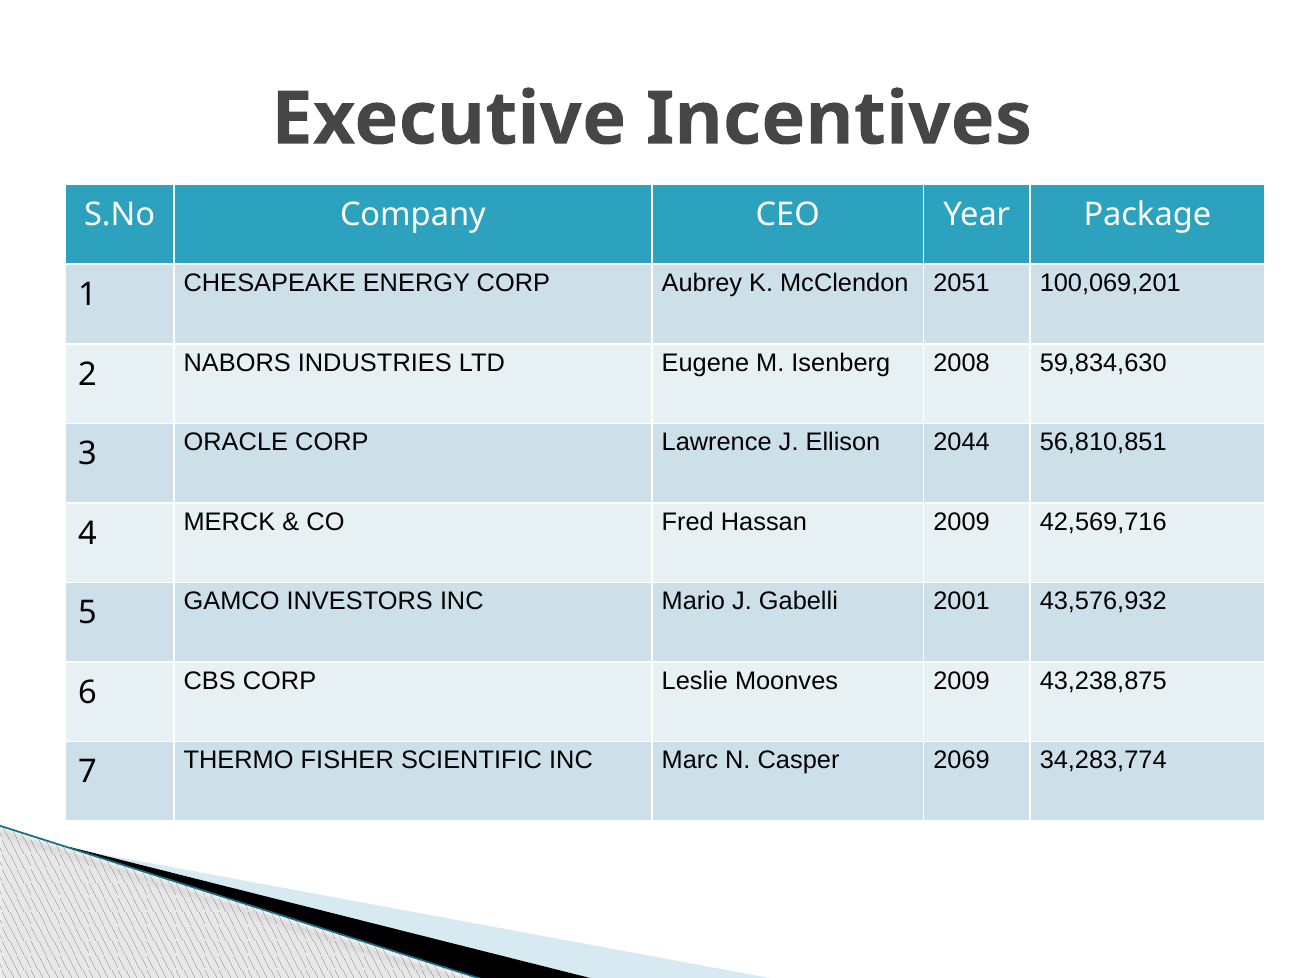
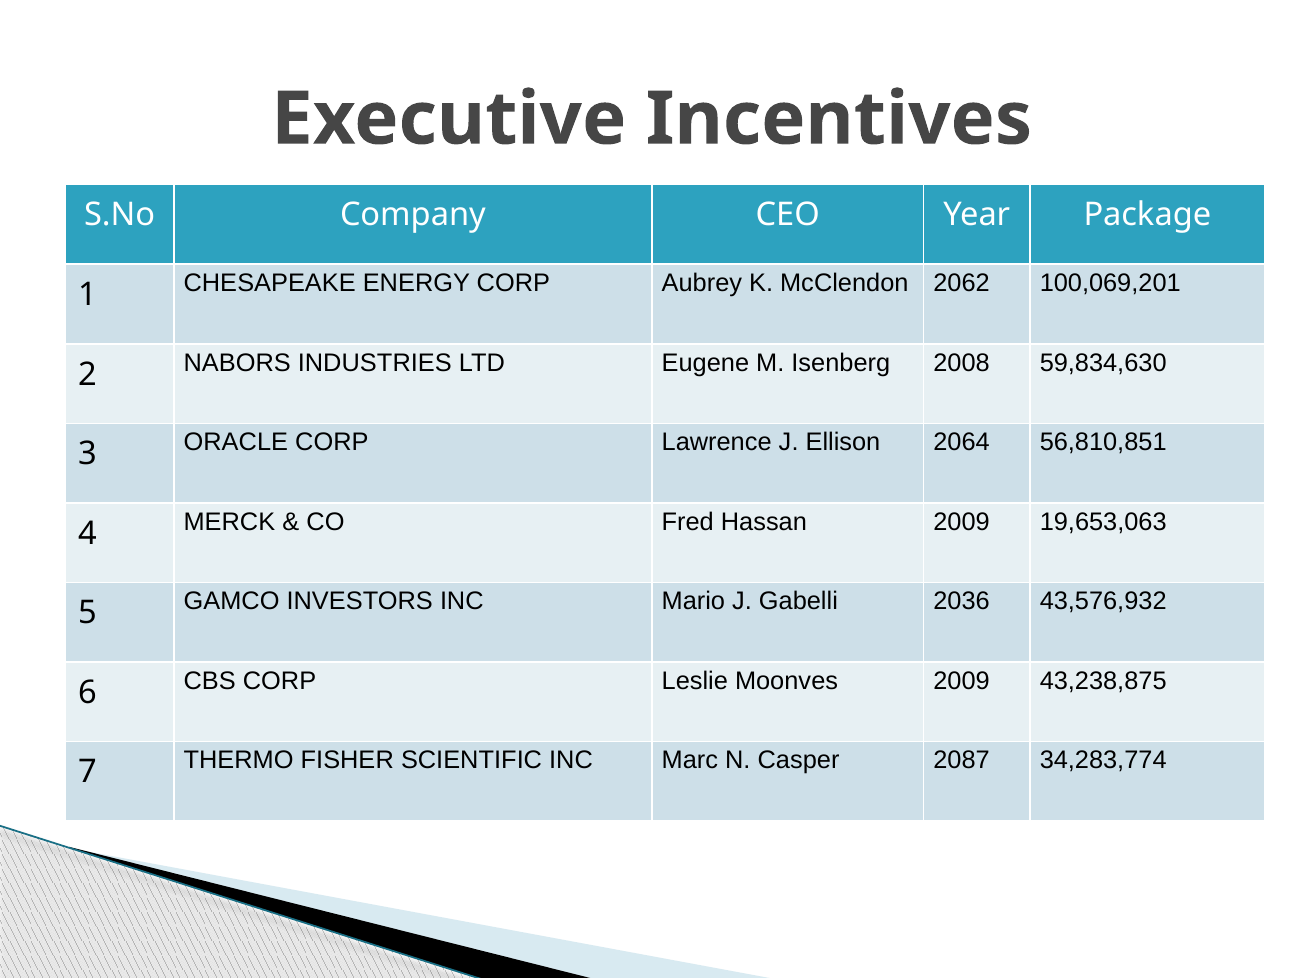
2051: 2051 -> 2062
2044: 2044 -> 2064
42,569,716: 42,569,716 -> 19,653,063
2001: 2001 -> 2036
2069: 2069 -> 2087
